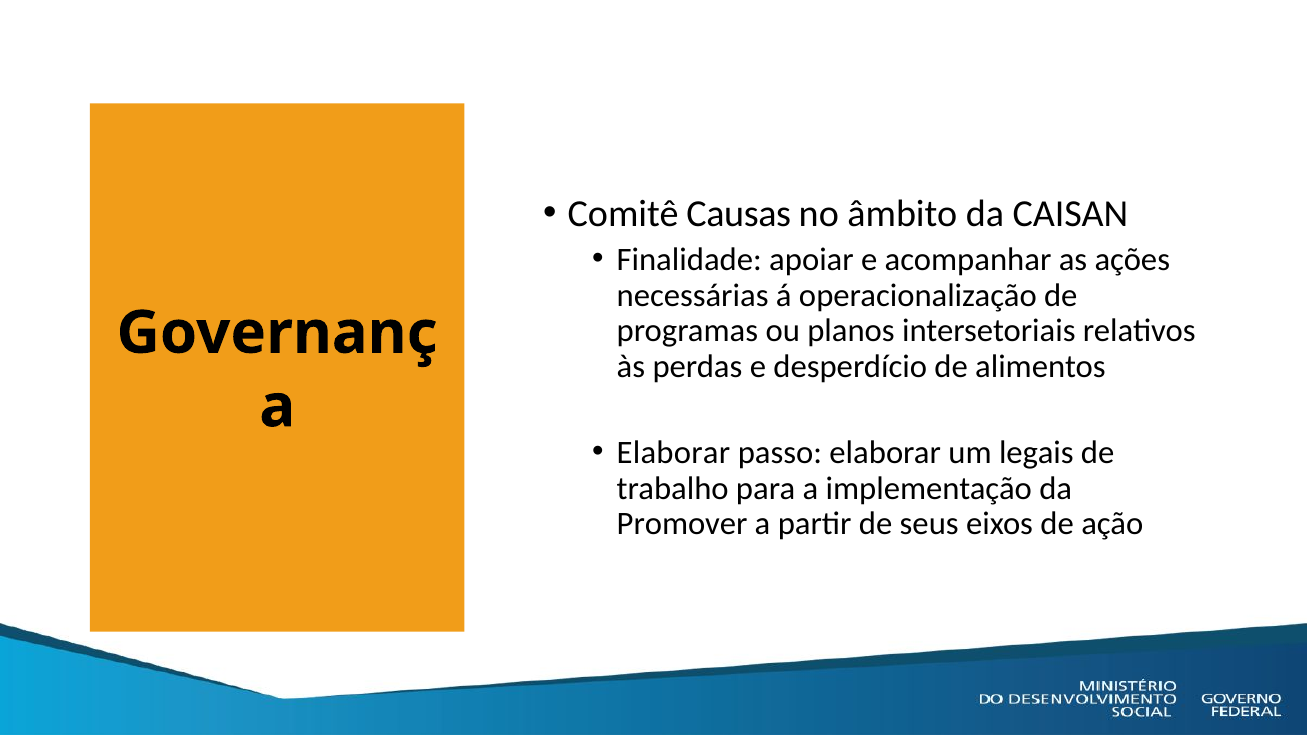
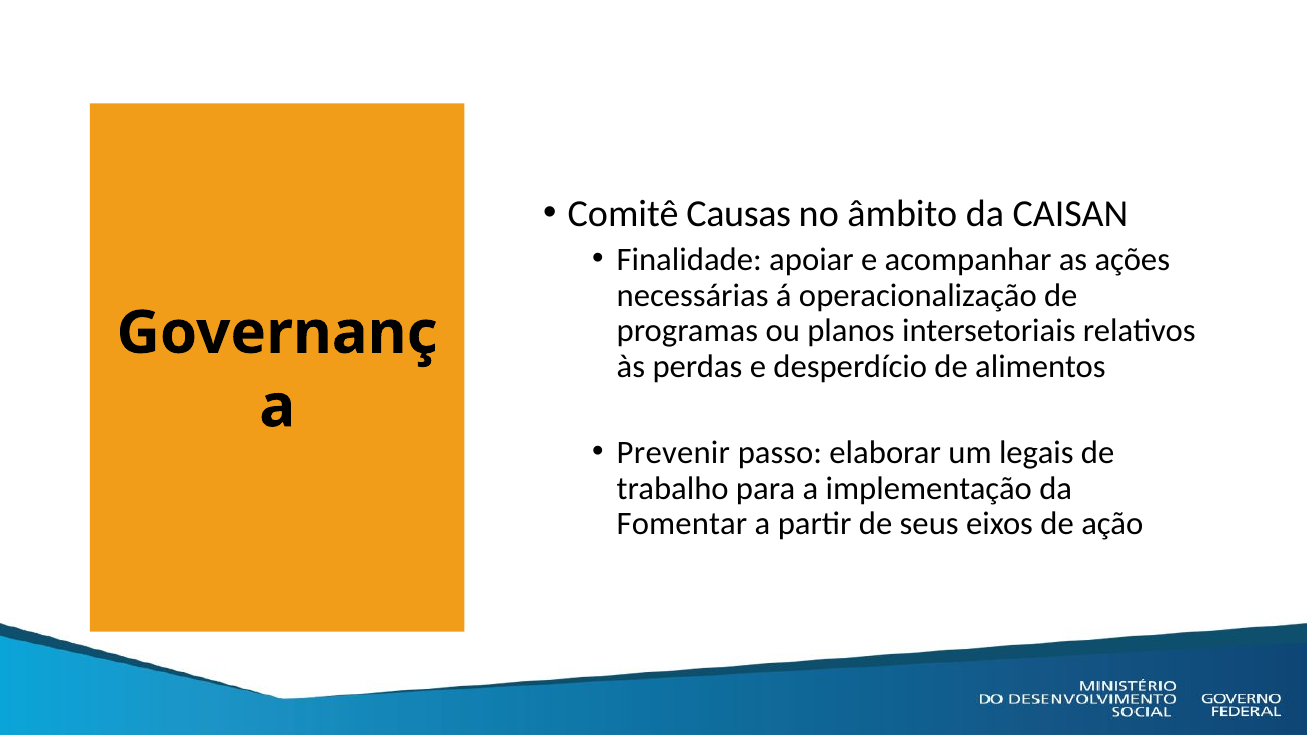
Elaborar at (673, 452): Elaborar -> Prevenir
Promover: Promover -> Fomentar
